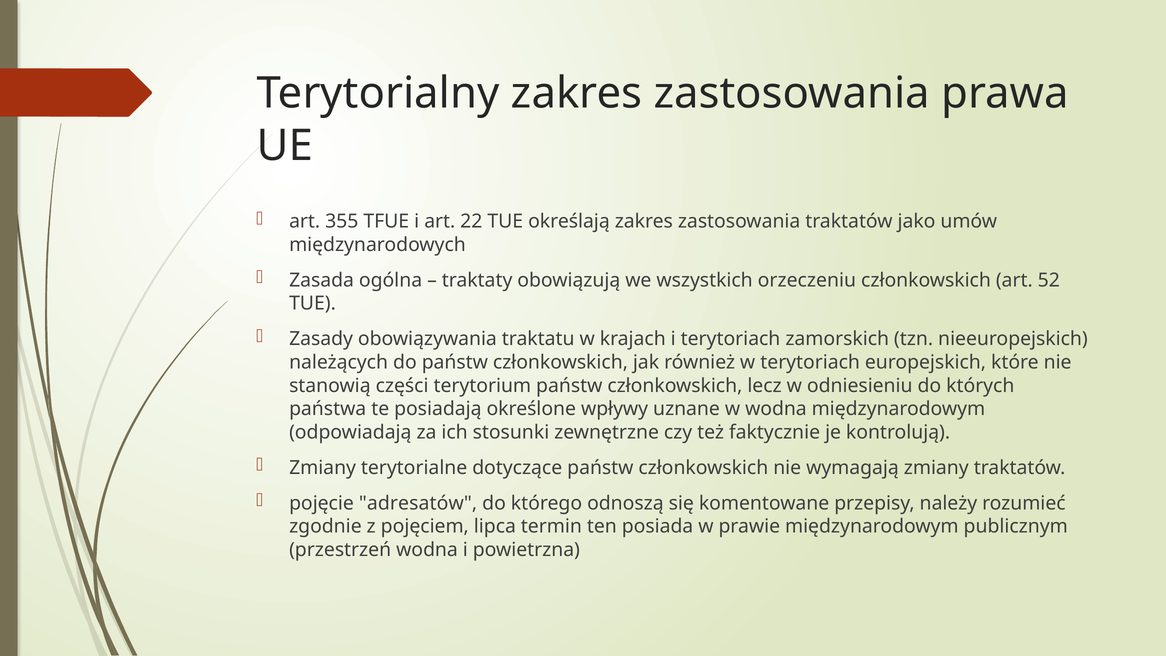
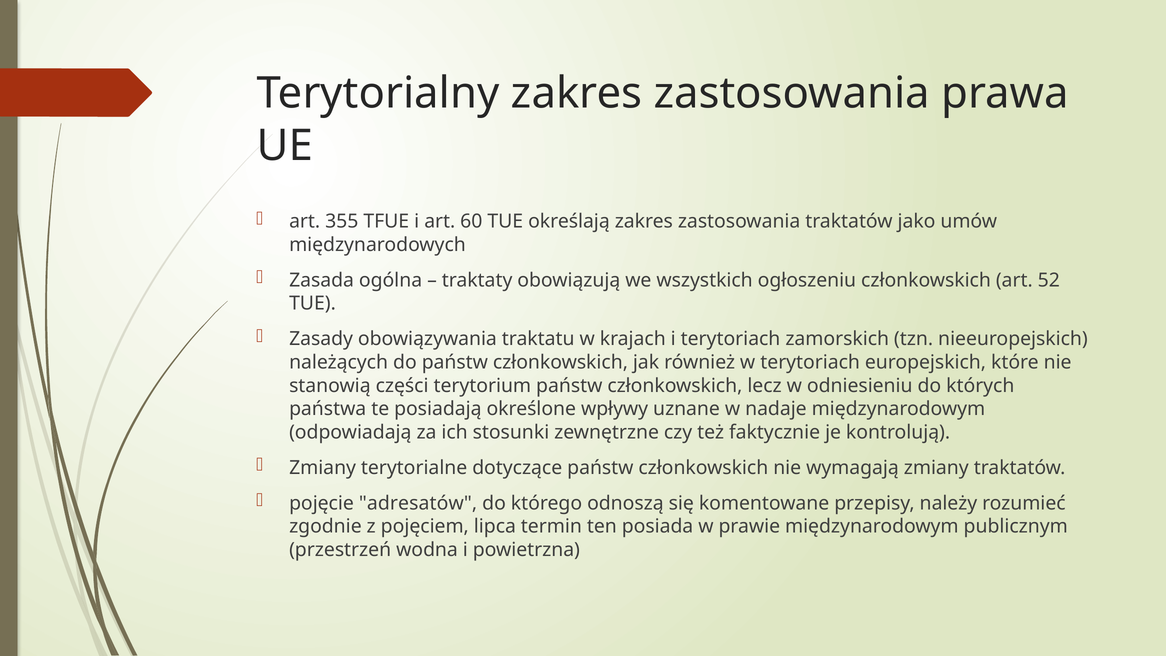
22: 22 -> 60
orzeczeniu: orzeczeniu -> ogłoszeniu
w wodna: wodna -> nadaje
